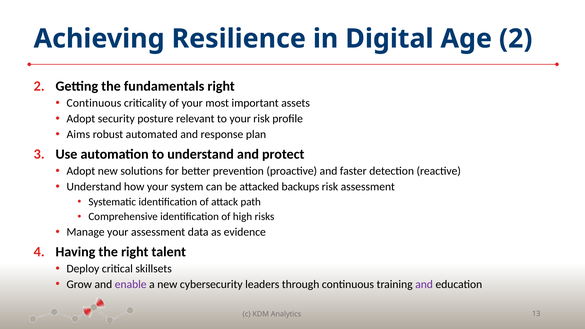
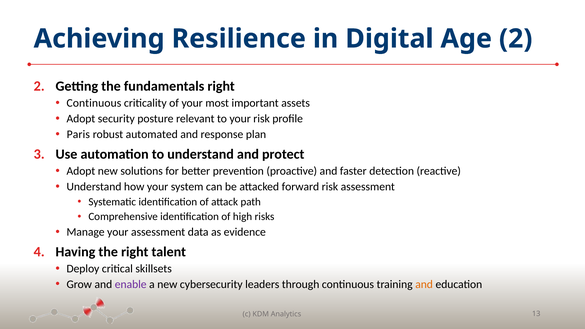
Aims: Aims -> Paris
backups: backups -> forward
and at (424, 284) colour: purple -> orange
